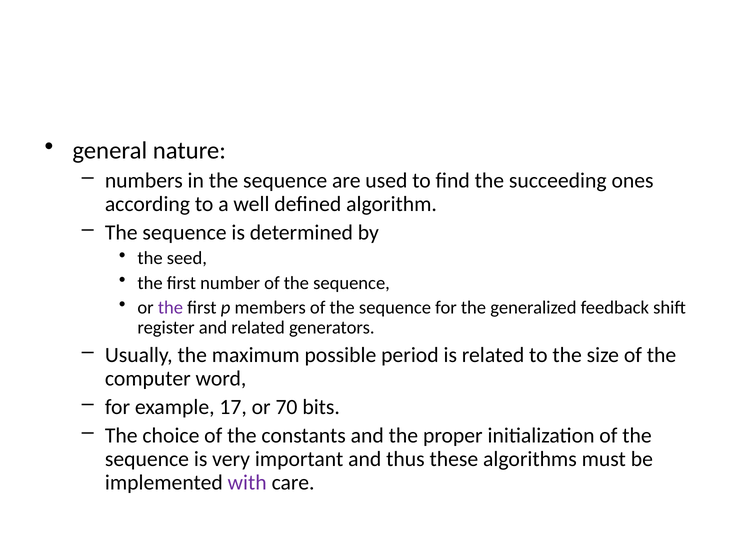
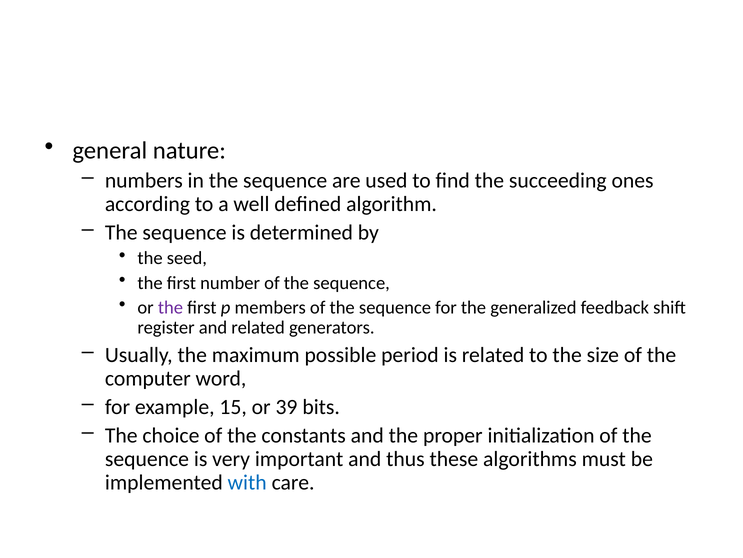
17: 17 -> 15
70: 70 -> 39
with colour: purple -> blue
